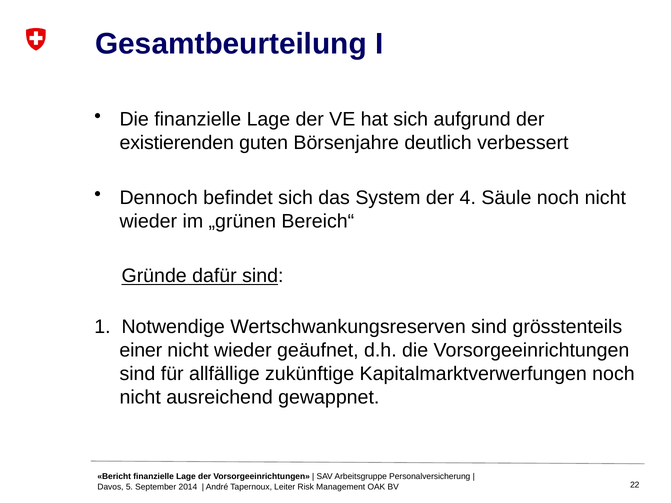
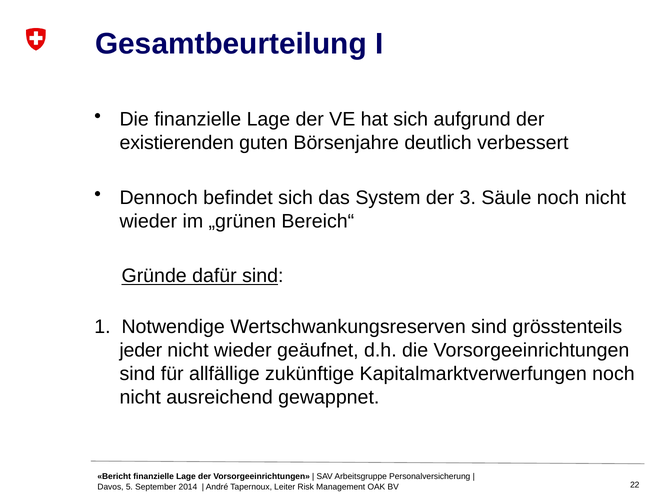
4: 4 -> 3
einer: einer -> jeder
